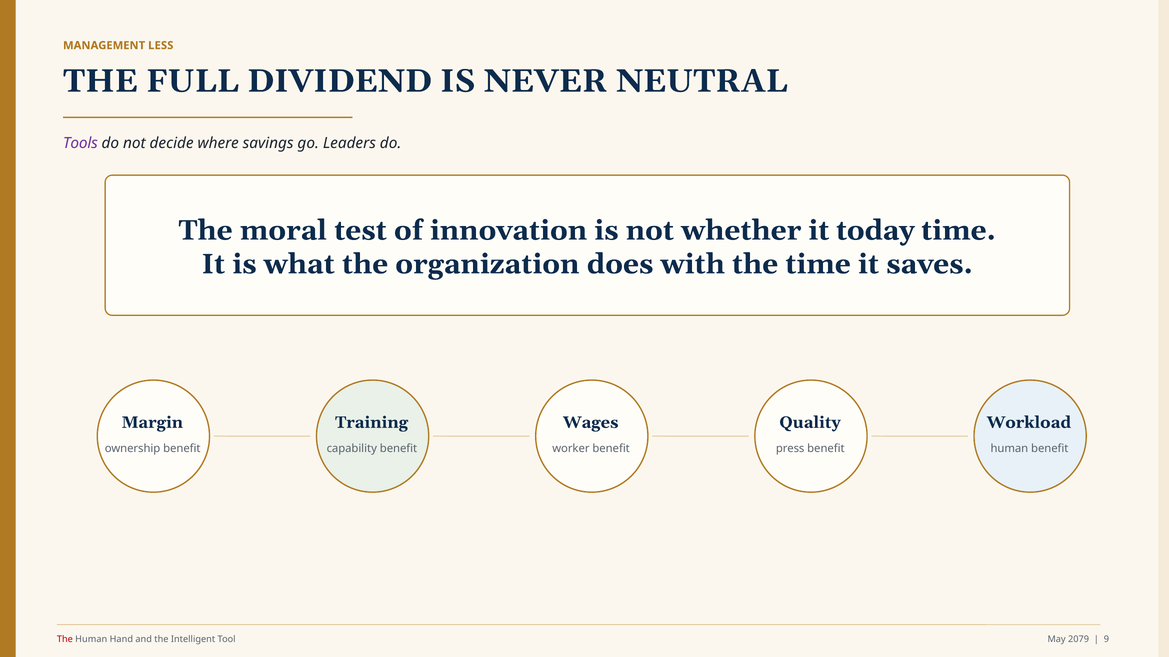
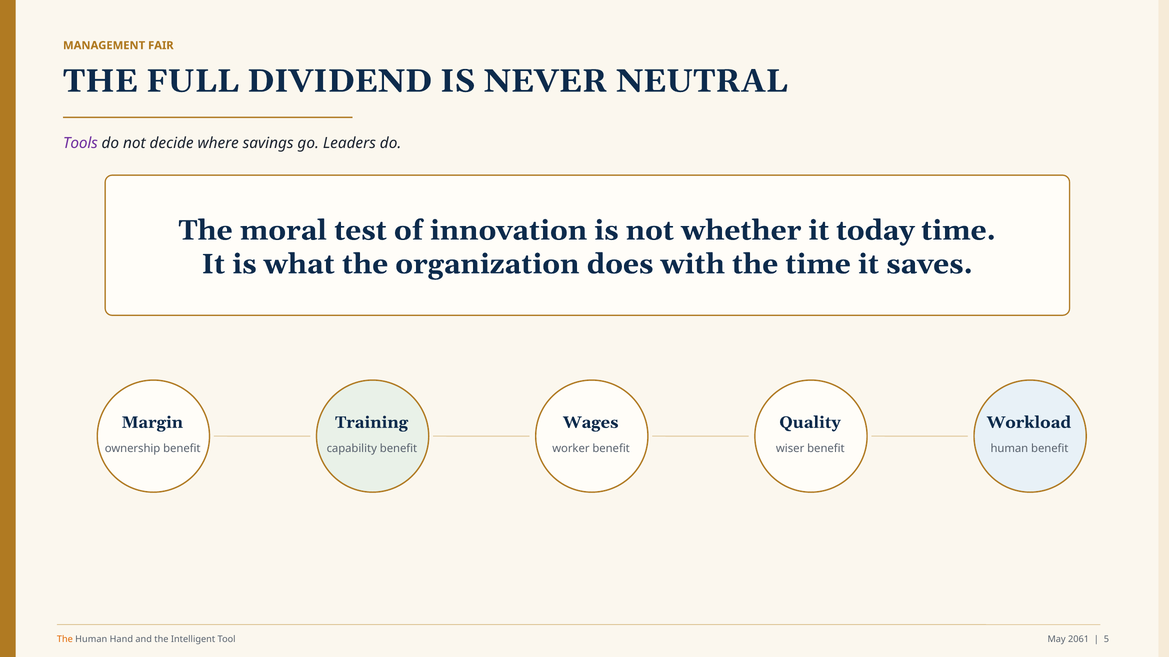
LESS: LESS -> FAIR
press: press -> wiser
The at (65, 640) colour: red -> orange
2079: 2079 -> 2061
9: 9 -> 5
